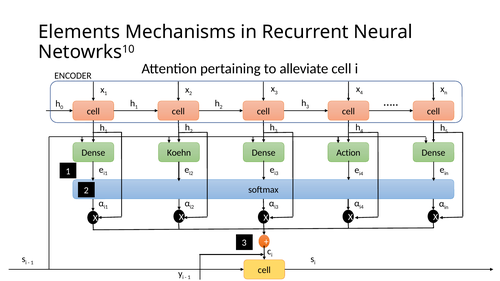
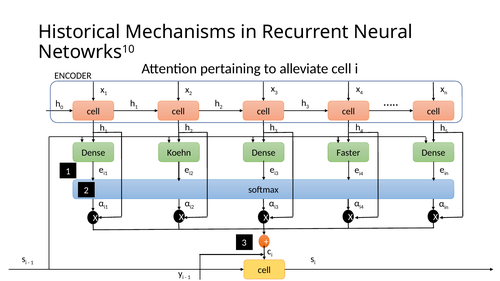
Elements: Elements -> Historical
Action: Action -> Faster
